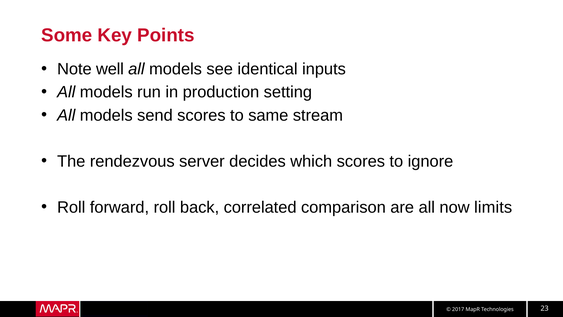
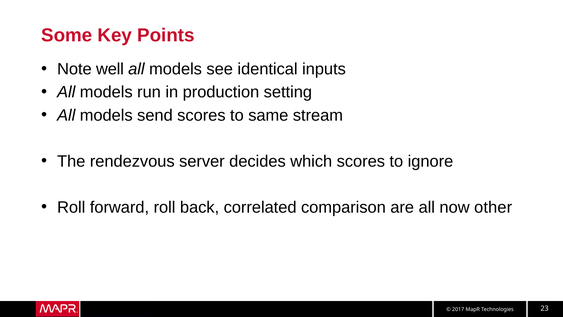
limits: limits -> other
